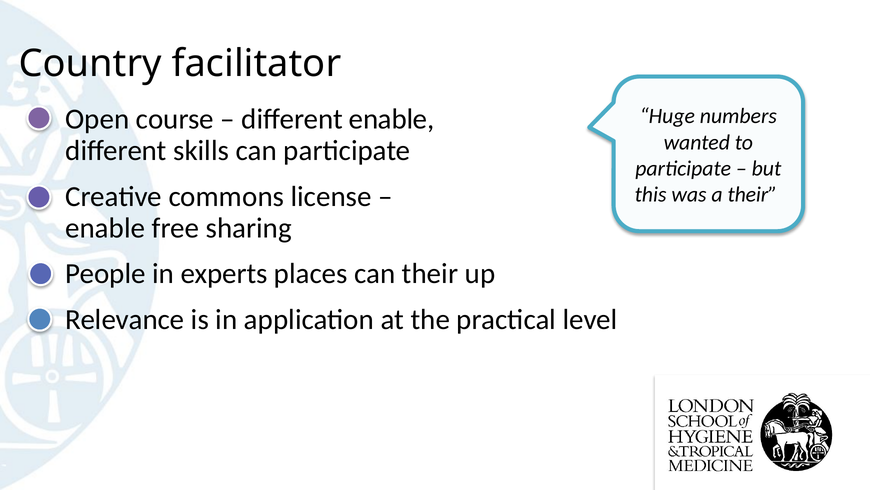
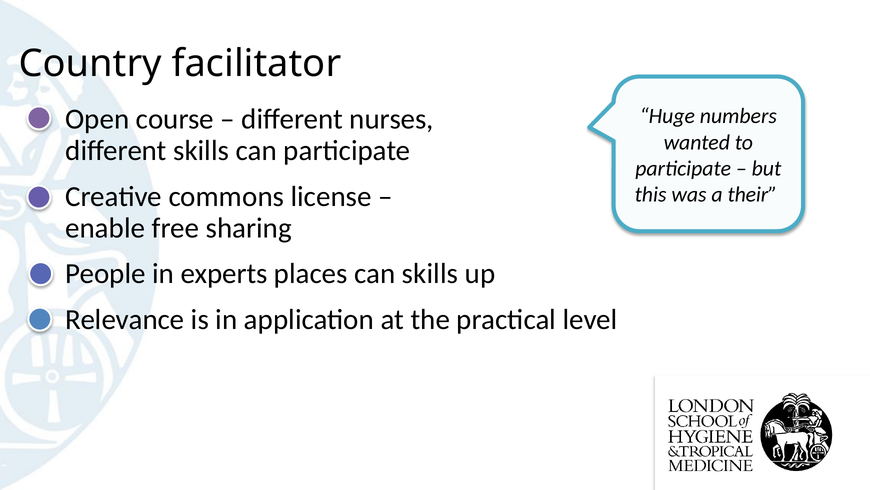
different enable: enable -> nurses
can their: their -> skills
